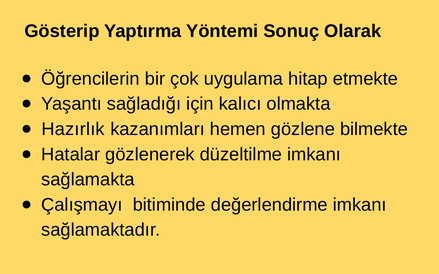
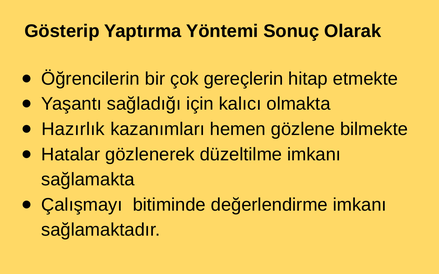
uygulama: uygulama -> gereçlerin
